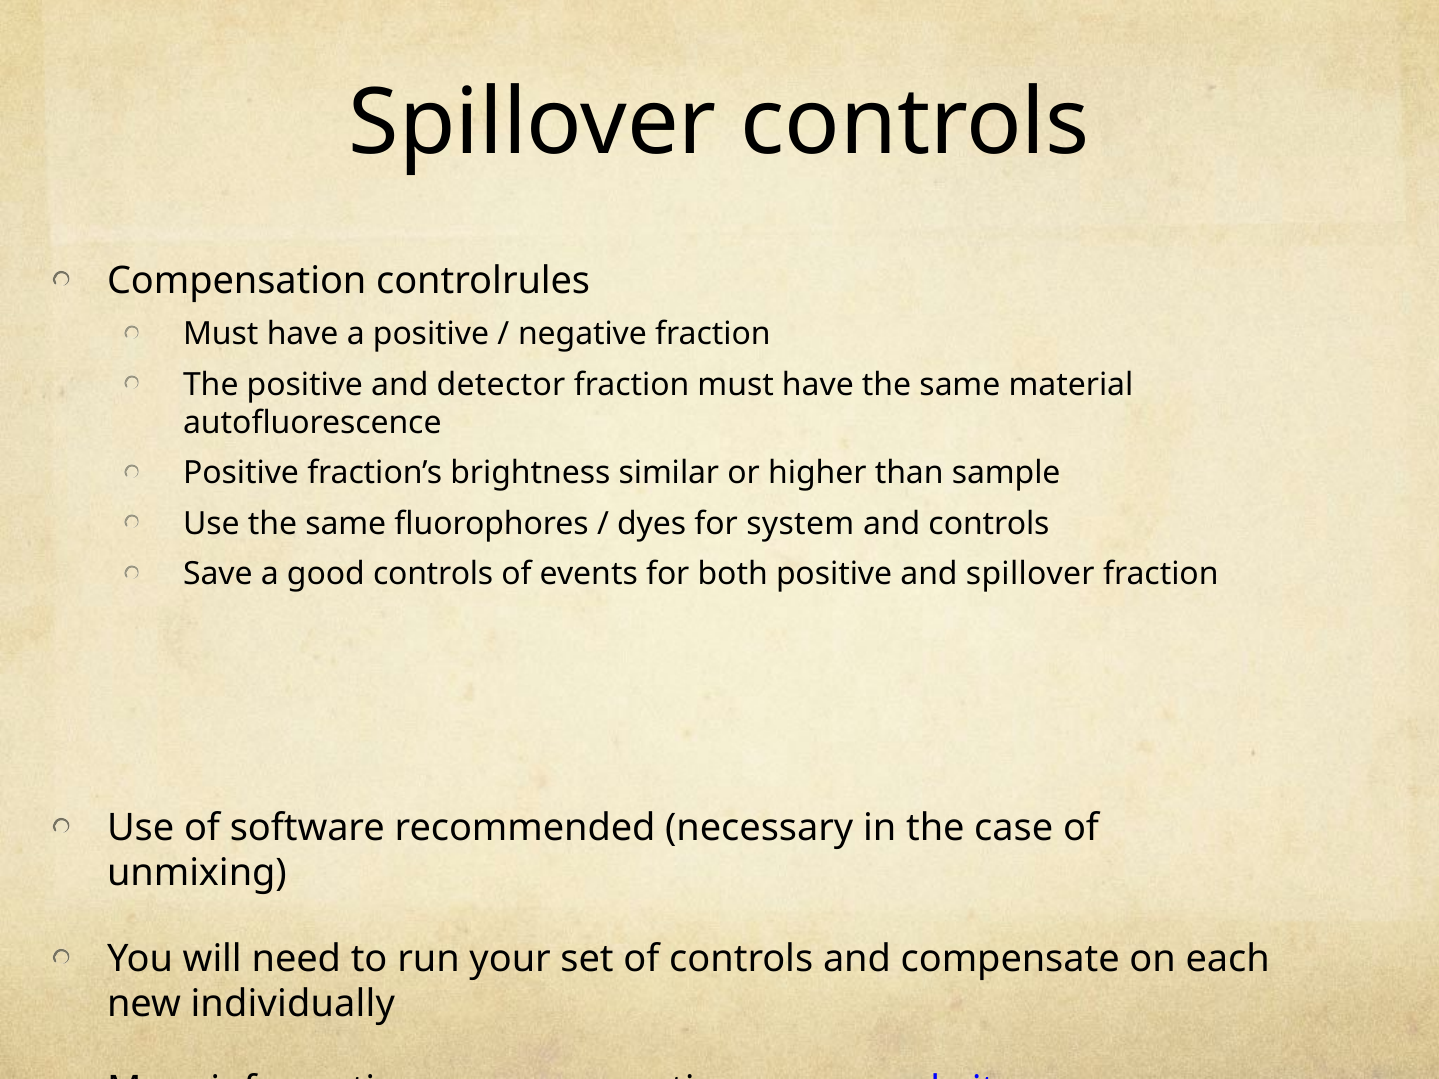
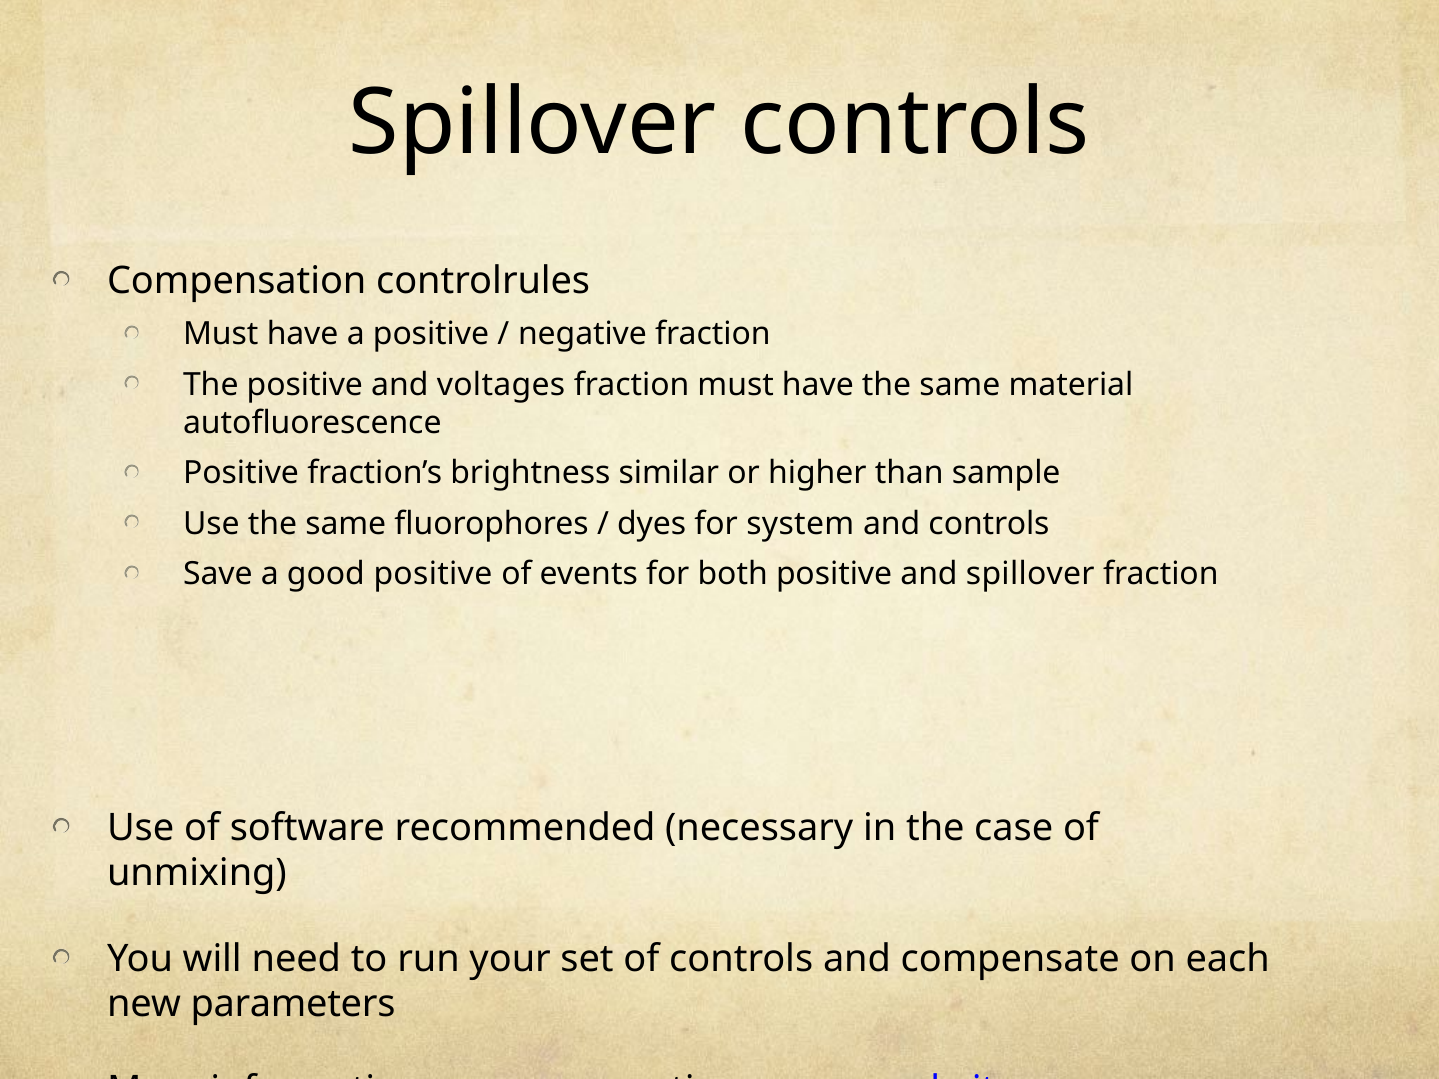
detector: detector -> voltages
good controls: controls -> positive
individually: individually -> parameters
